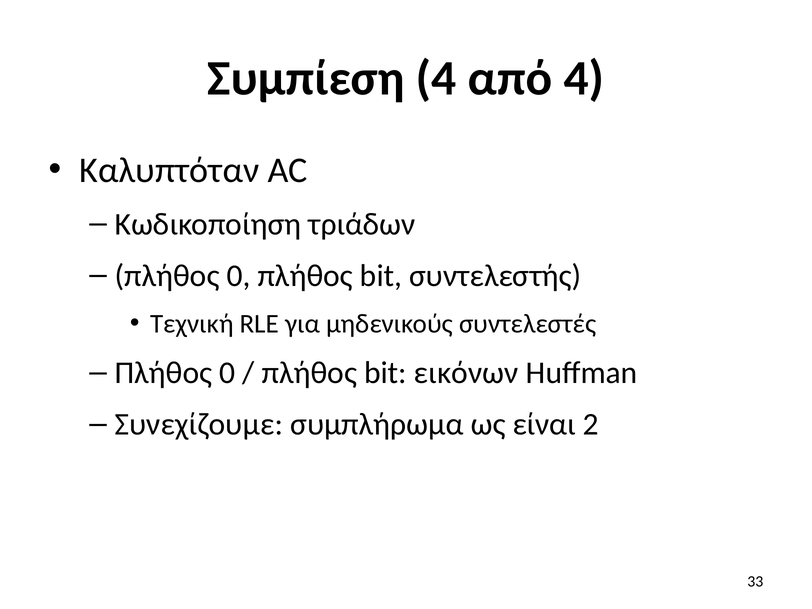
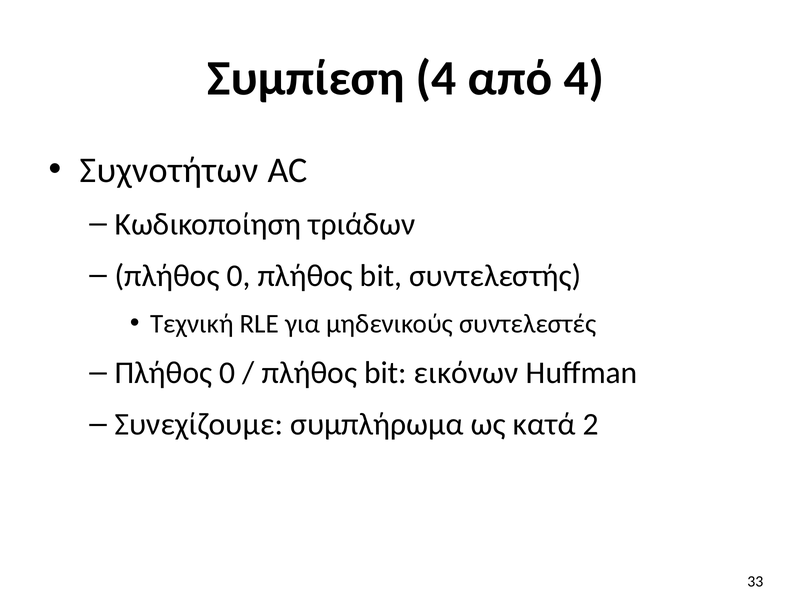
Καλυπτόταν: Καλυπτόταν -> Συχνοτήτων
είναι: είναι -> κατά
